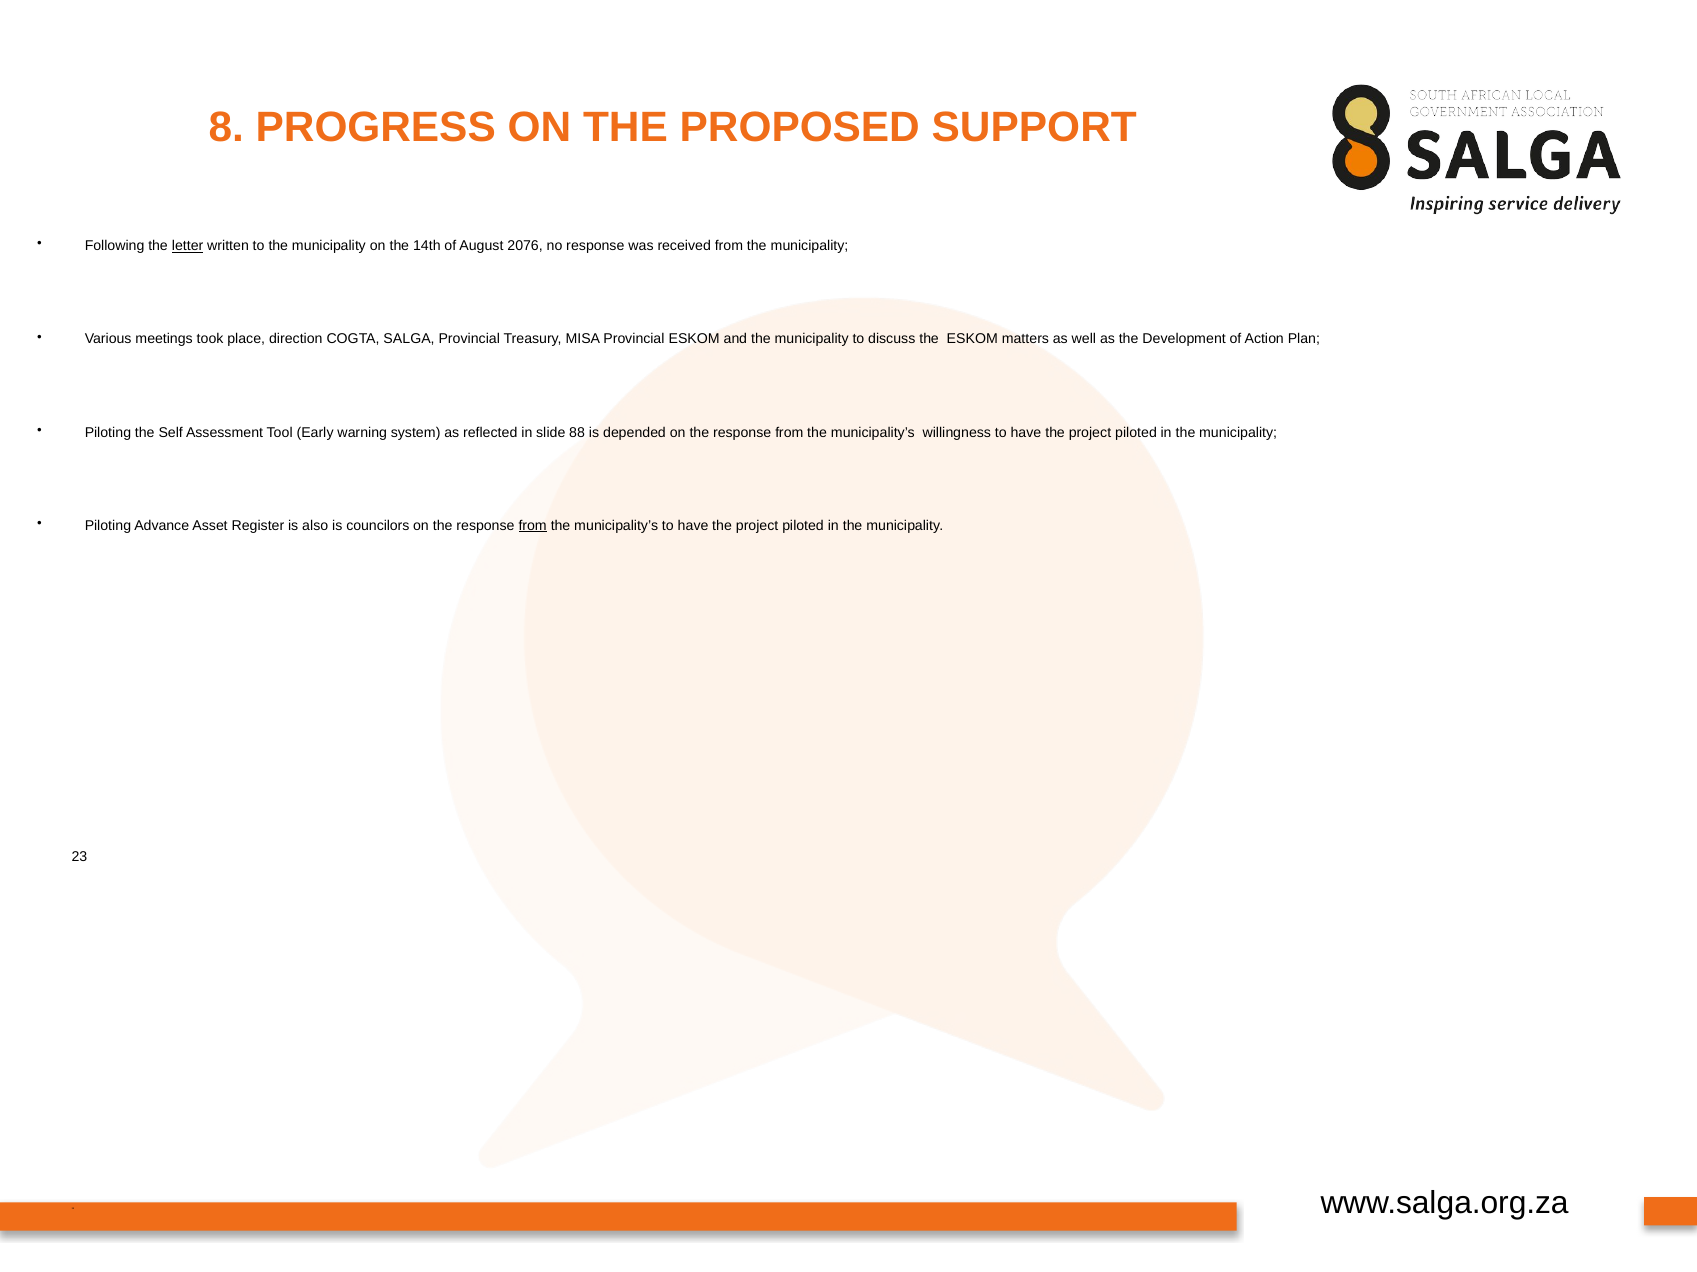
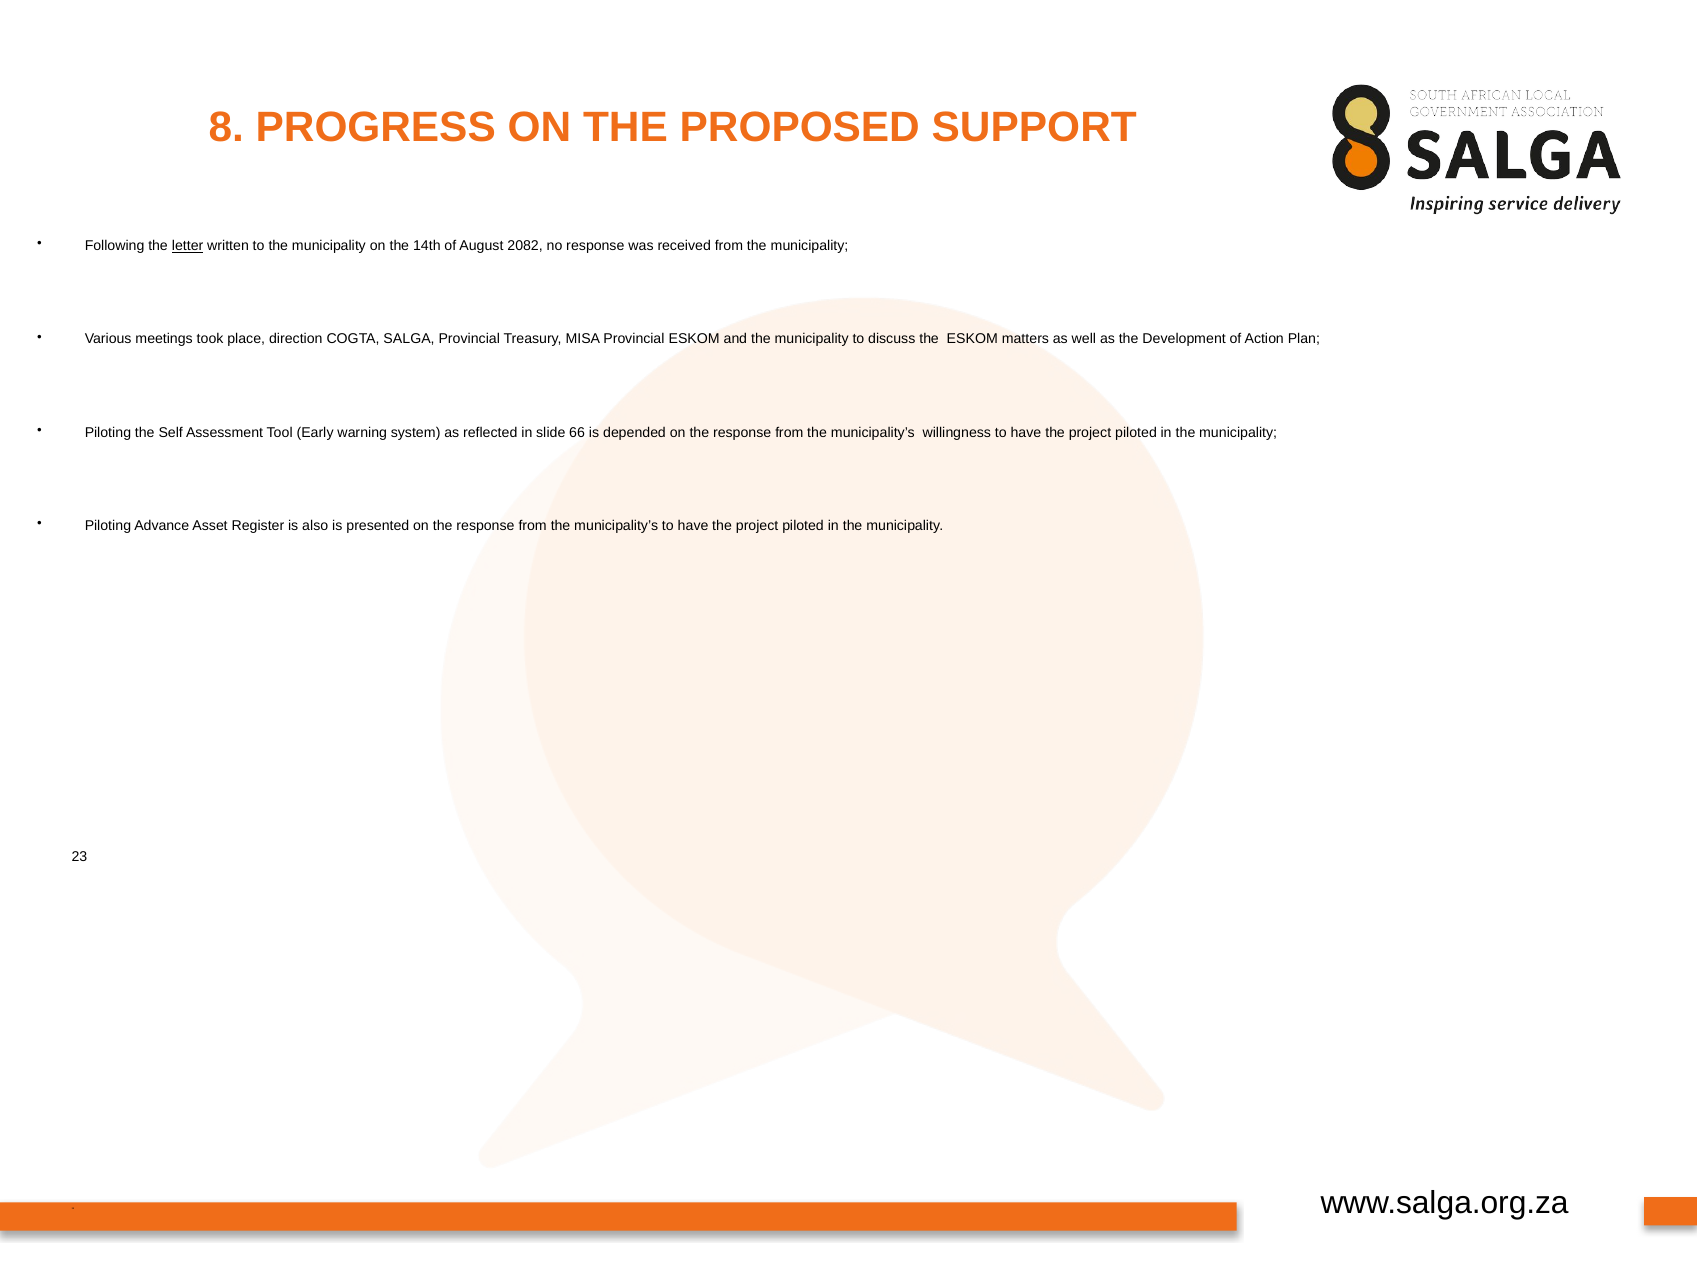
2076: 2076 -> 2082
88: 88 -> 66
councilors: councilors -> presented
from at (533, 526) underline: present -> none
